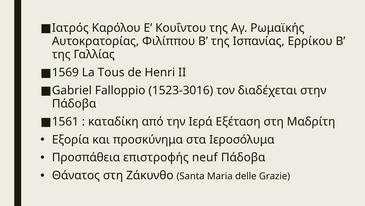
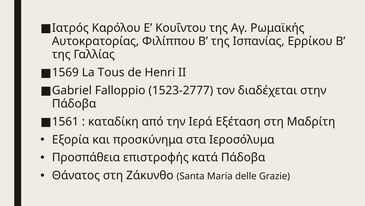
1523-3016: 1523-3016 -> 1523-2777
neuf: neuf -> κατά
